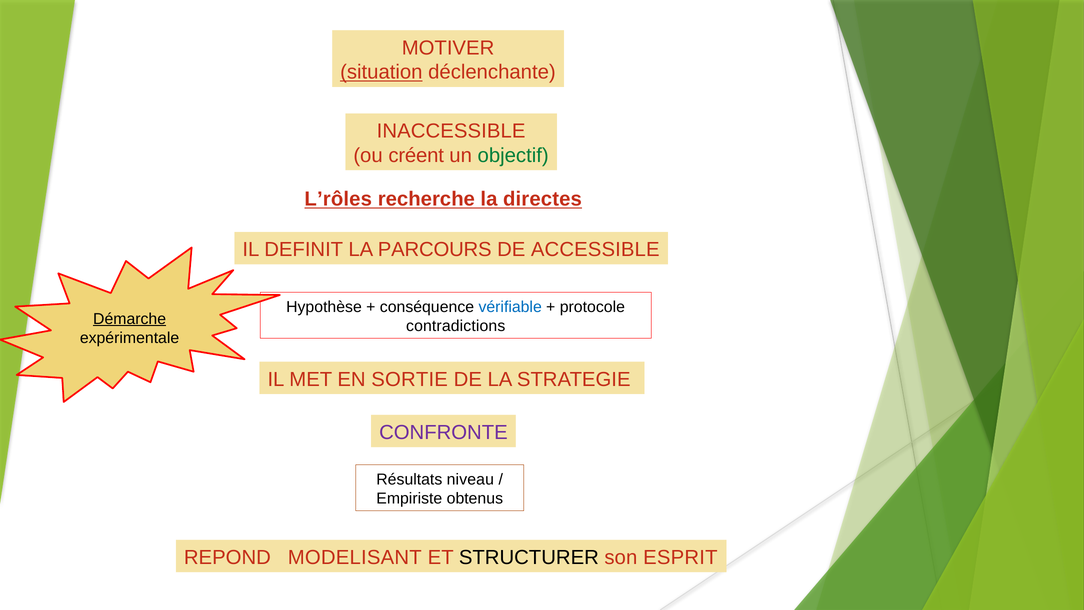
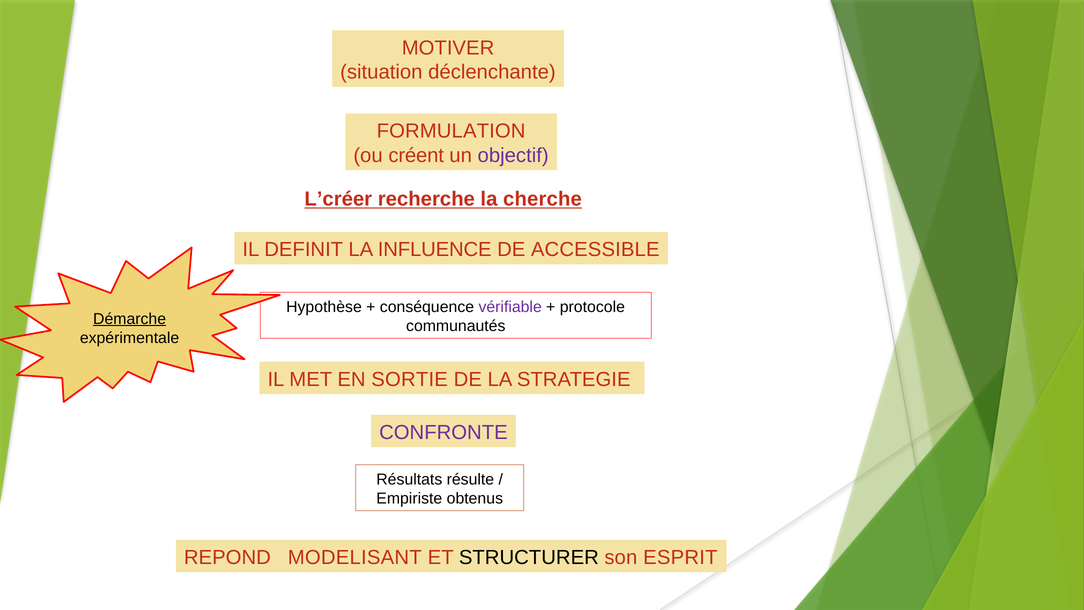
situation underline: present -> none
INACCESSIBLE: INACCESSIBLE -> FORMULATION
objectif colour: green -> purple
L’rôles: L’rôles -> L’créer
directes: directes -> cherche
PARCOURS: PARCOURS -> INFLUENCE
vérifiable colour: blue -> purple
contradictions: contradictions -> communautés
niveau: niveau -> résulte
